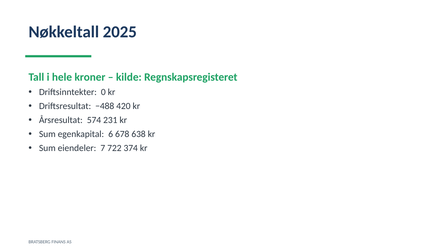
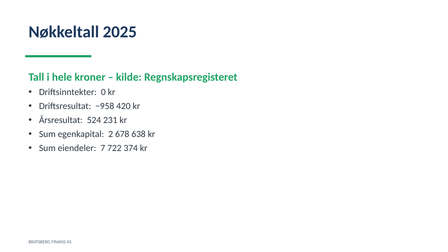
−488: −488 -> −958
574: 574 -> 524
6: 6 -> 2
